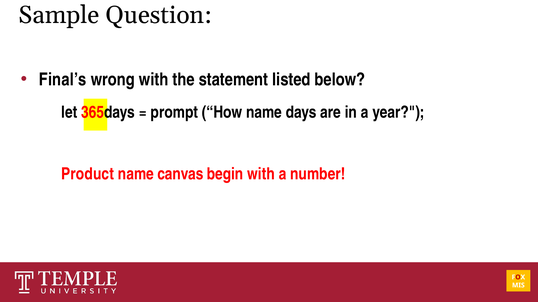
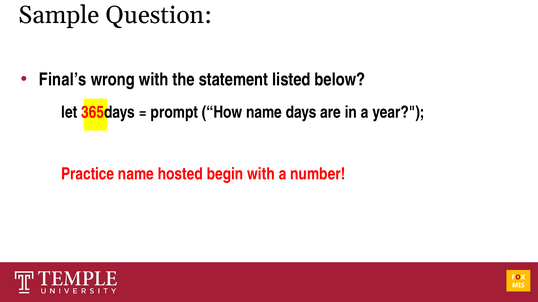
Product: Product -> Practice
canvas: canvas -> hosted
